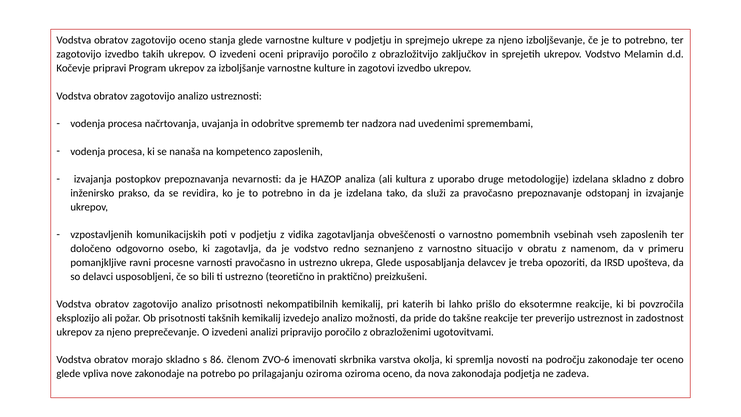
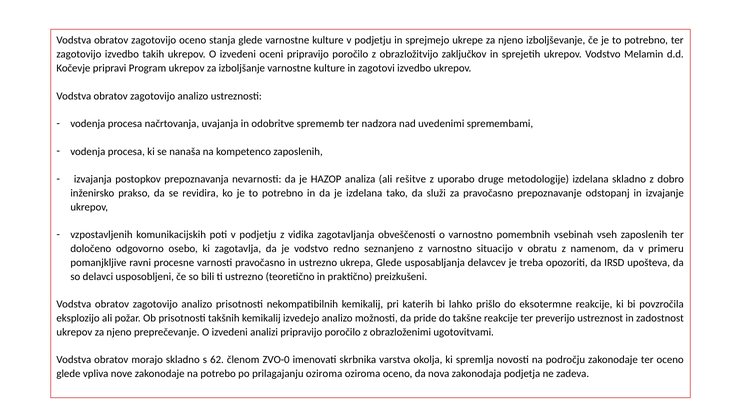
kultura: kultura -> rešitve
86: 86 -> 62
ZVO-6: ZVO-6 -> ZVO-0
